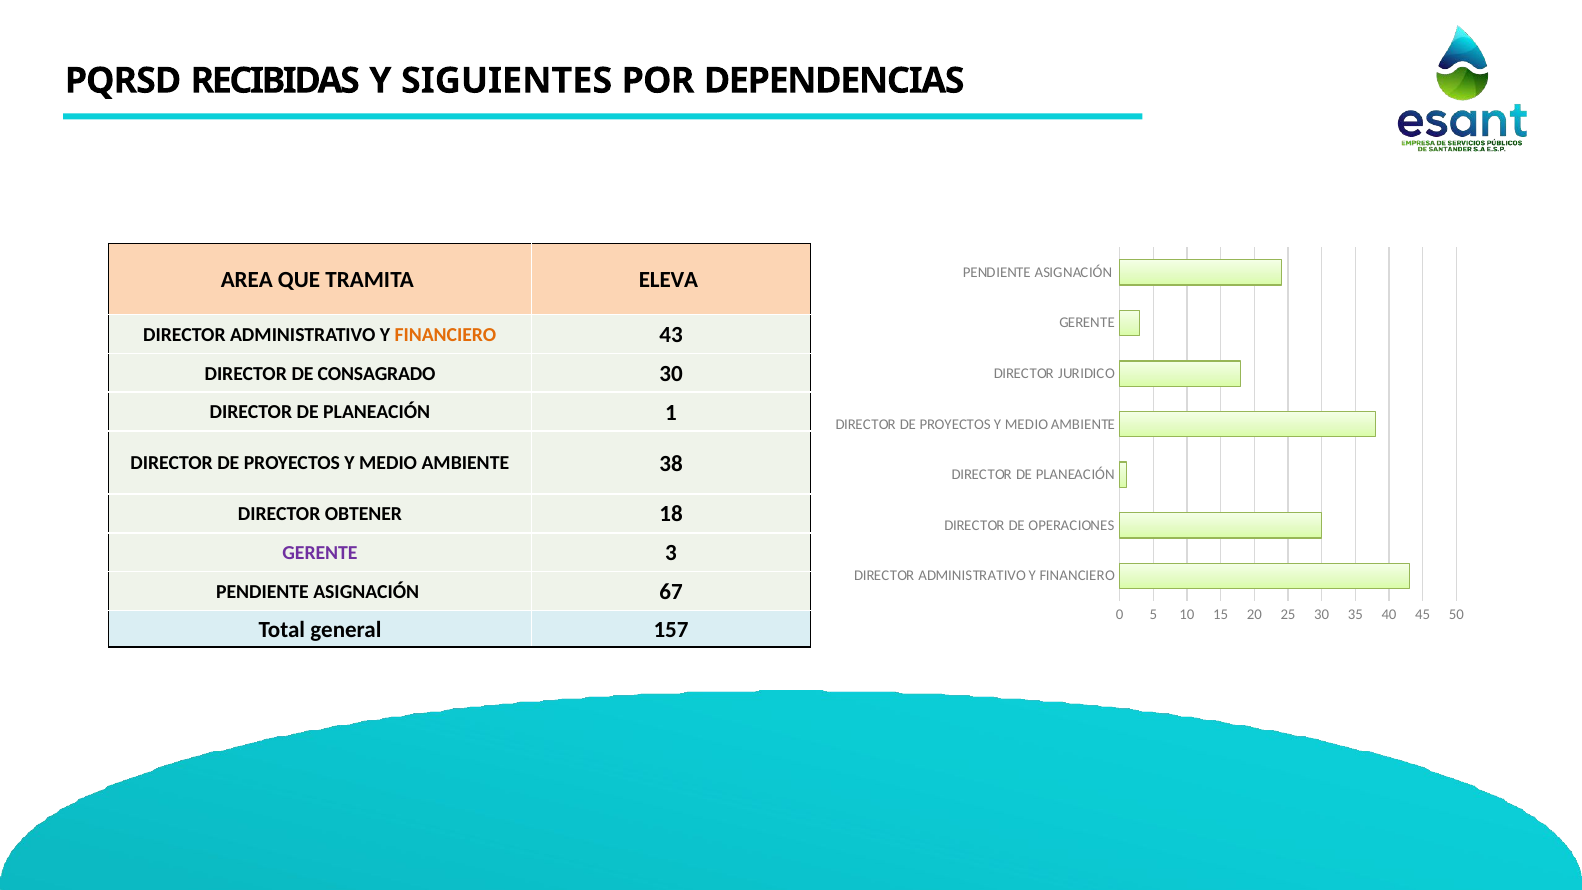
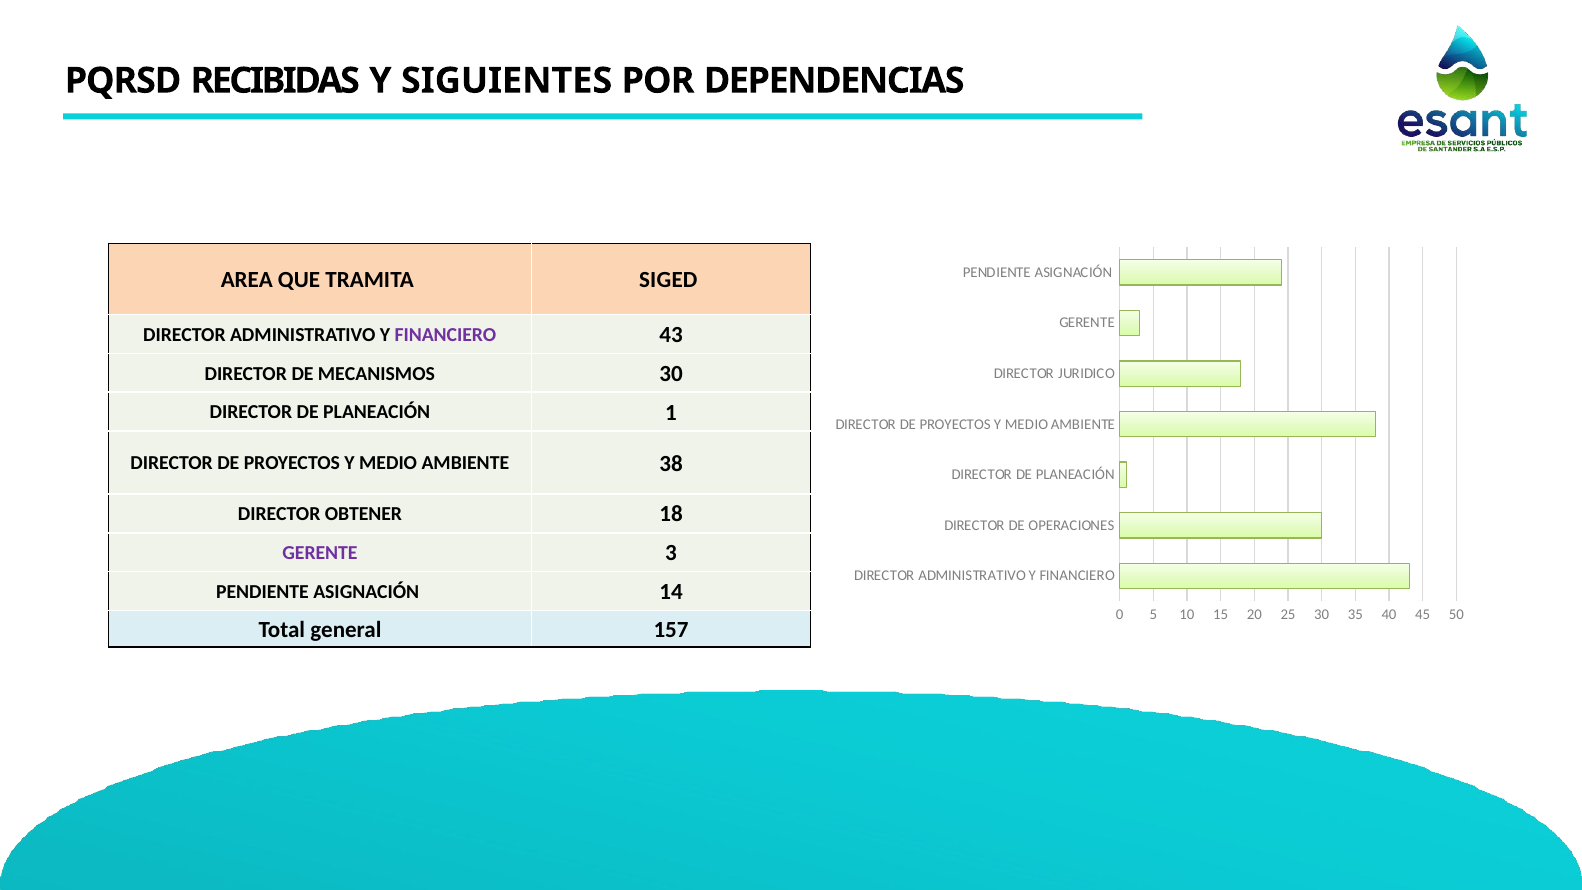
ELEVA: ELEVA -> SIGED
FINANCIERO at (445, 335) colour: orange -> purple
CONSAGRADO: CONSAGRADO -> MECANISMOS
67: 67 -> 14
